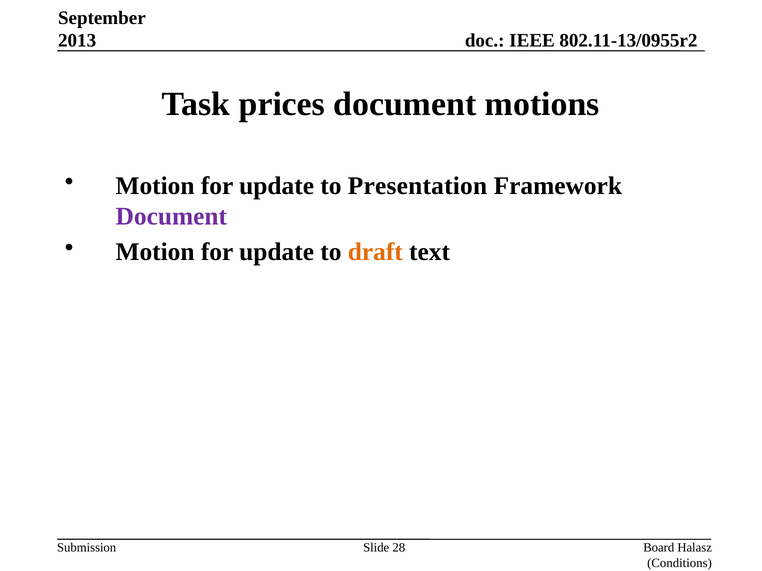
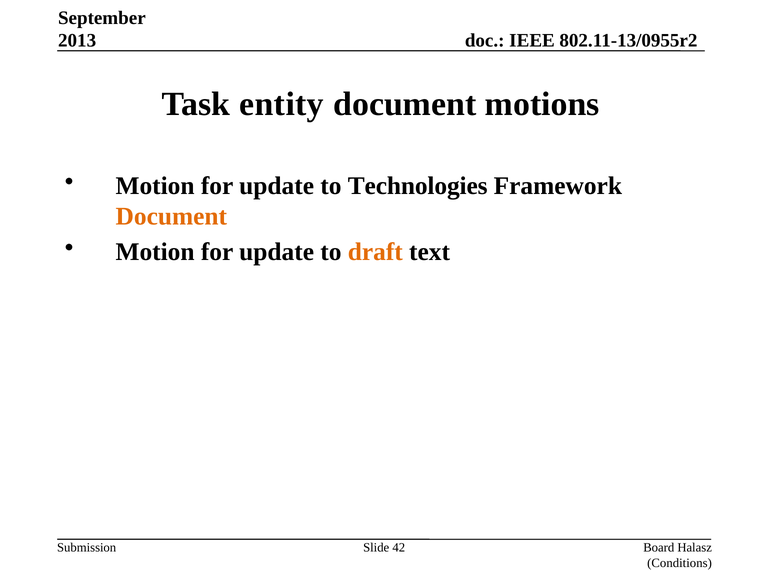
prices: prices -> entity
Presentation: Presentation -> Technologies
Document at (171, 216) colour: purple -> orange
28: 28 -> 42
